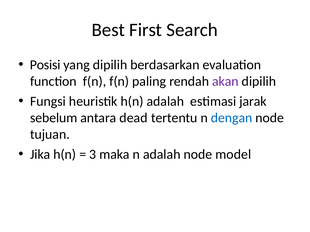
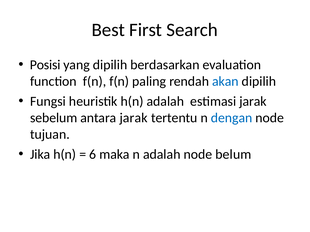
akan colour: purple -> blue
antara dead: dead -> jarak
3: 3 -> 6
model: model -> belum
